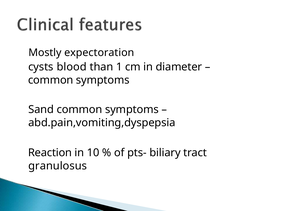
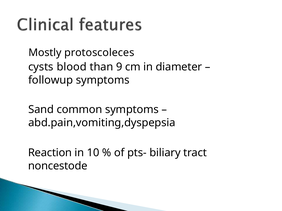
expectoration: expectoration -> protoscoleces
1: 1 -> 9
common at (51, 80): common -> followup
granulosus: granulosus -> noncestode
